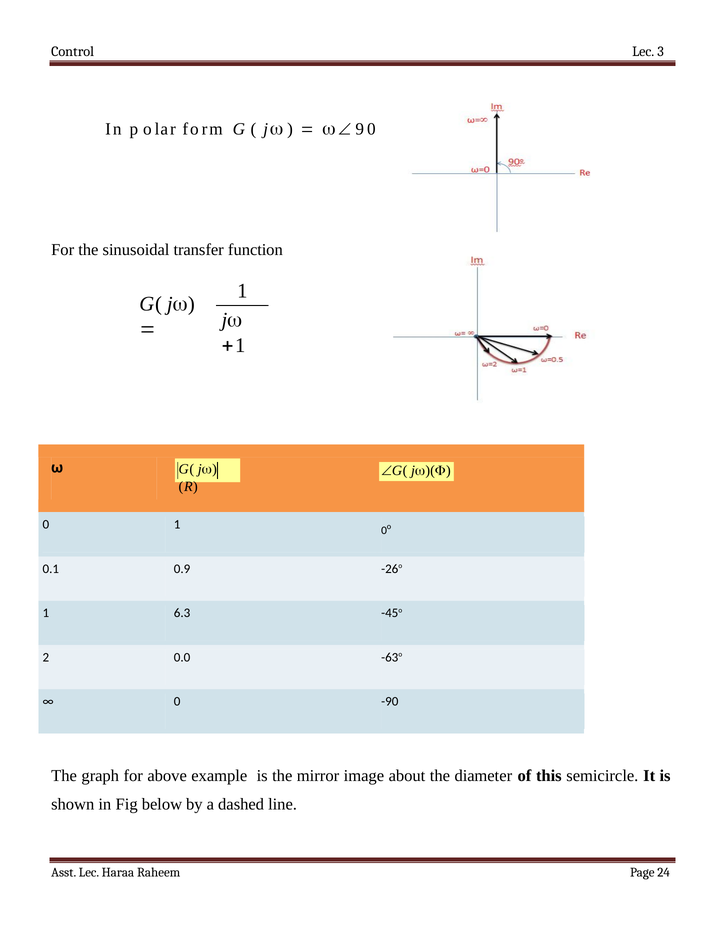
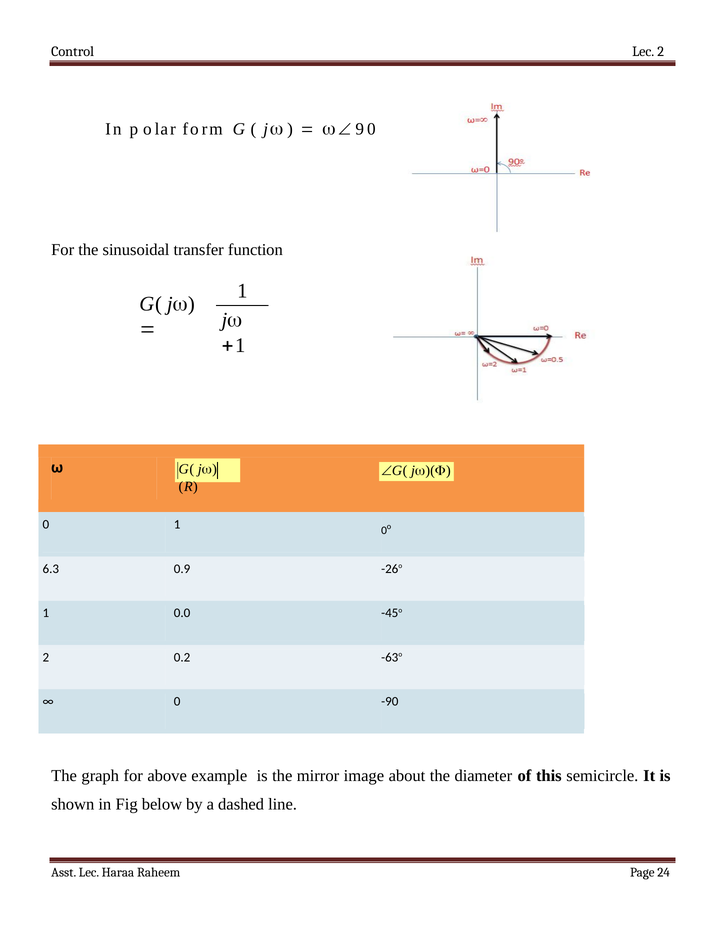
Lec 3: 3 -> 2
0.1: 0.1 -> 6.3
6.3: 6.3 -> 0.0
0.0: 0.0 -> 0.2
